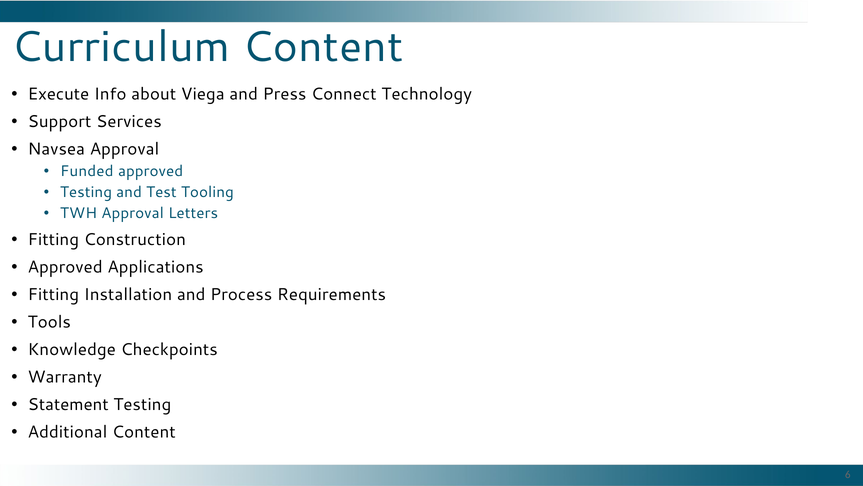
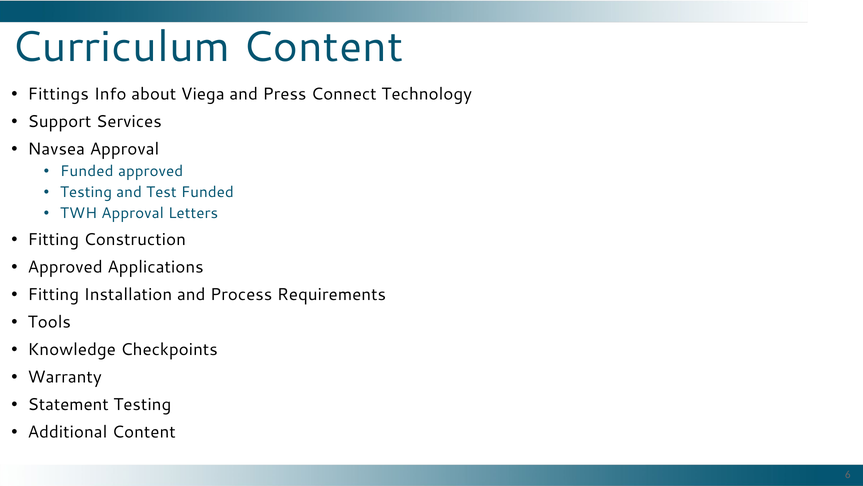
Execute: Execute -> Fittings
Test Tooling: Tooling -> Funded
